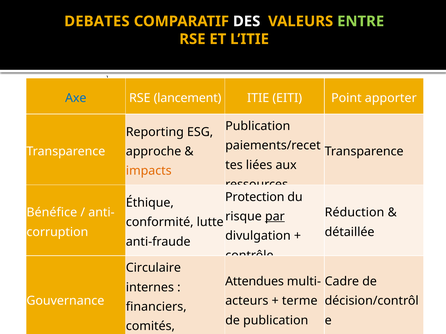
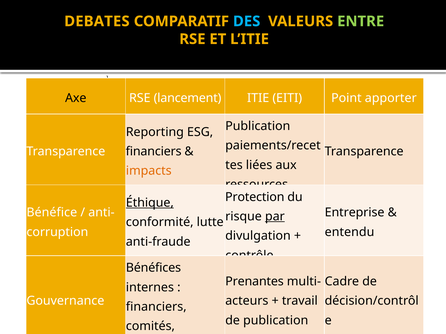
DES colour: white -> light blue
Axe colour: blue -> black
approche at (154, 152): approche -> financiers
Éthique underline: none -> present
Réduction: Réduction -> Entreprise
détaillée: détaillée -> entendu
Circulaire: Circulaire -> Bénéfices
Attendues: Attendues -> Prenantes
terme: terme -> travail
